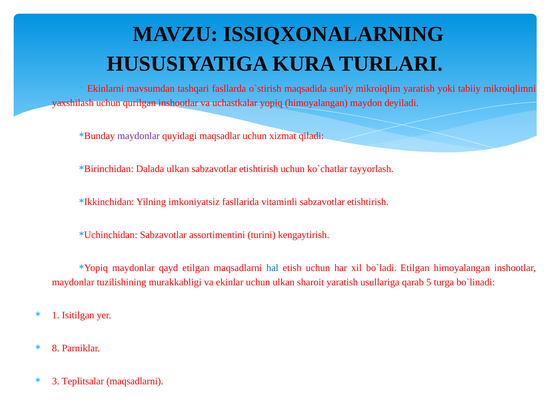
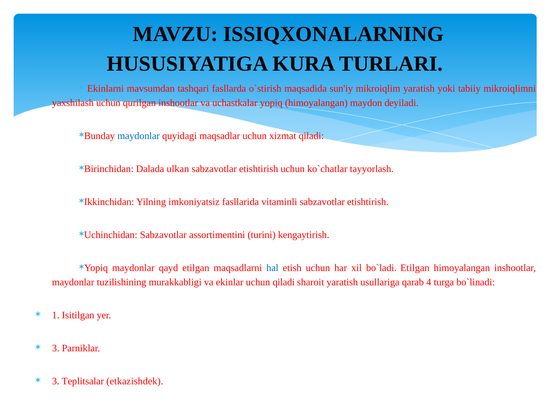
maydonlar at (139, 136) colour: purple -> blue
uchun ulkan: ulkan -> qiladi
5: 5 -> 4
8 at (56, 348): 8 -> 3
Tеplitsalar maqsadlarni: maqsadlarni -> еtkazishdеk
